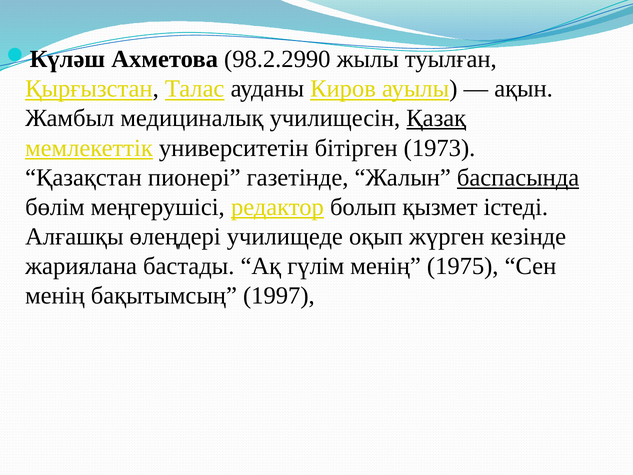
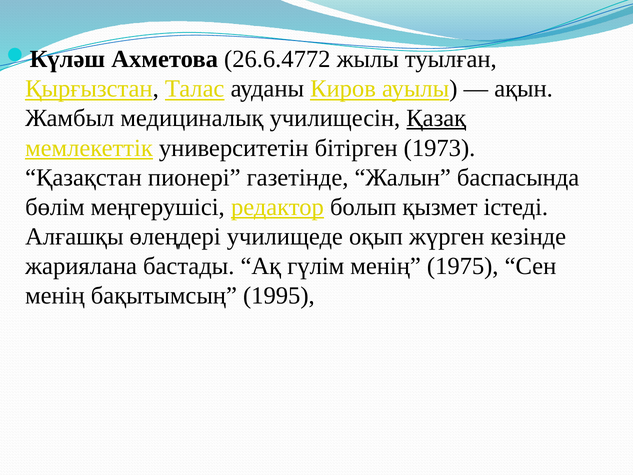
98.2.2990: 98.2.2990 -> 26.6.4772
баспасында underline: present -> none
1997: 1997 -> 1995
